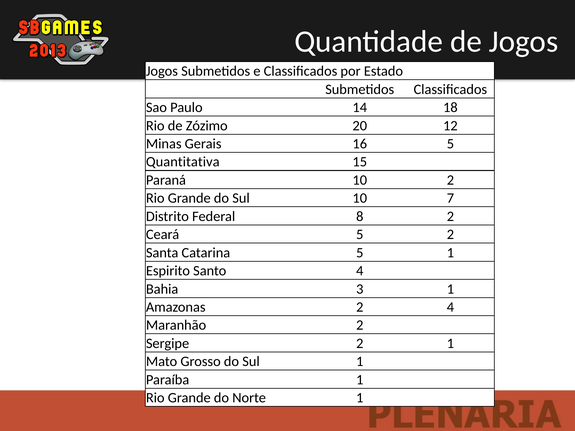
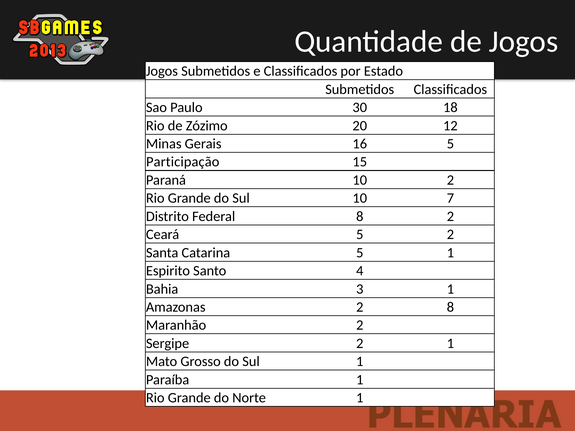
14: 14 -> 30
Quantitativa: Quantitativa -> Participação
2 4: 4 -> 8
